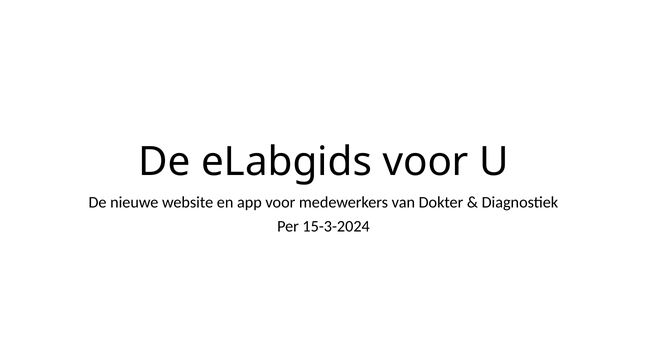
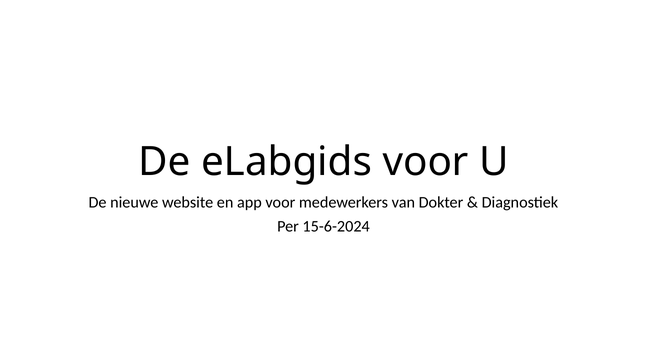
15-3-2024: 15-3-2024 -> 15-6-2024
